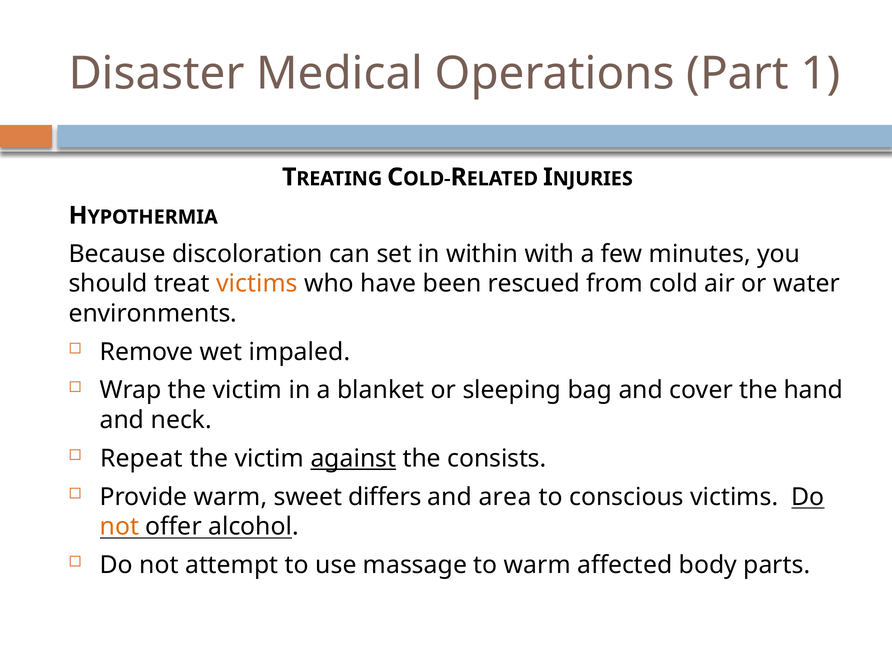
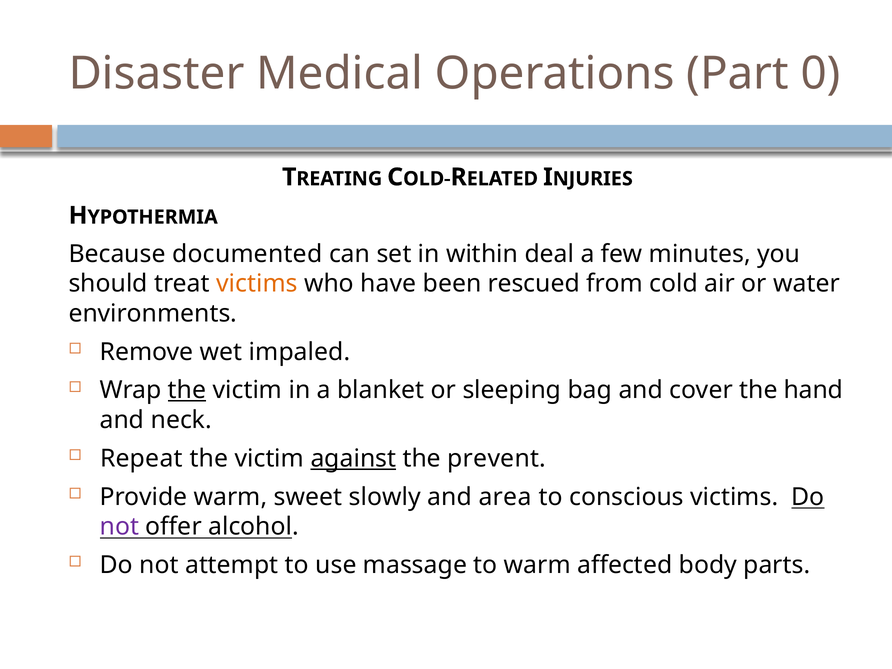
1: 1 -> 0
discoloration: discoloration -> documented
with: with -> deal
the at (187, 390) underline: none -> present
consists: consists -> prevent
differs: differs -> slowly
not at (119, 527) colour: orange -> purple
